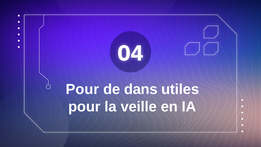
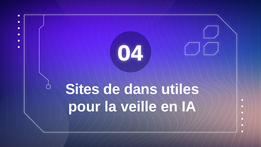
Pour at (82, 89): Pour -> Sites
